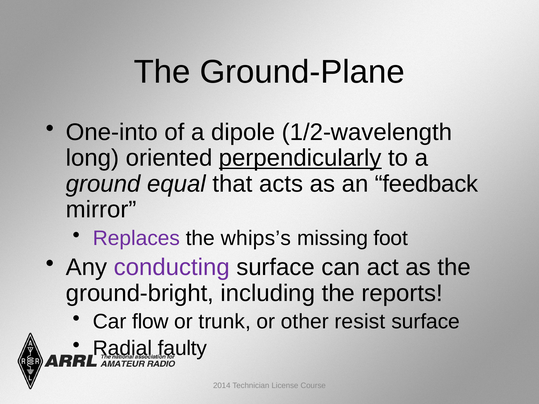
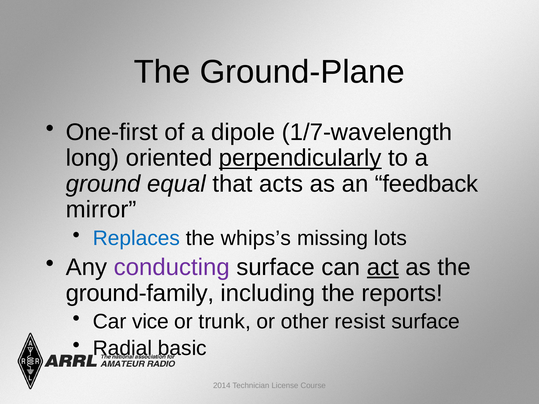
One-into: One-into -> One-first
1/2-wavelength: 1/2-wavelength -> 1/7-wavelength
Replaces colour: purple -> blue
foot: foot -> lots
act underline: none -> present
ground-bright: ground-bright -> ground-family
flow: flow -> vice
faulty: faulty -> basic
